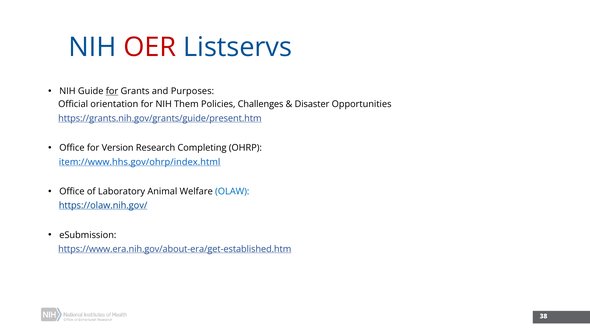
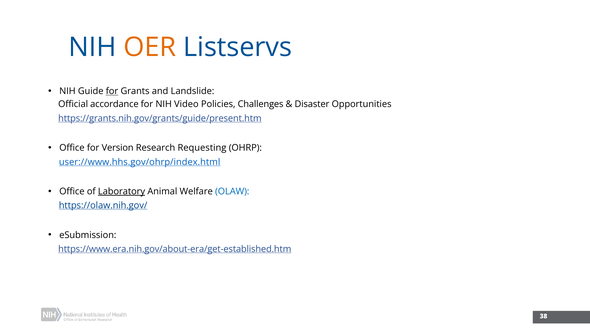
OER colour: red -> orange
Purposes: Purposes -> Landslide
orientation: orientation -> accordance
Them: Them -> Video
Completing: Completing -> Requesting
item://www.hhs.gov/ohrp/index.html: item://www.hhs.gov/ohrp/index.html -> user://www.hhs.gov/ohrp/index.html
Laboratory underline: none -> present
